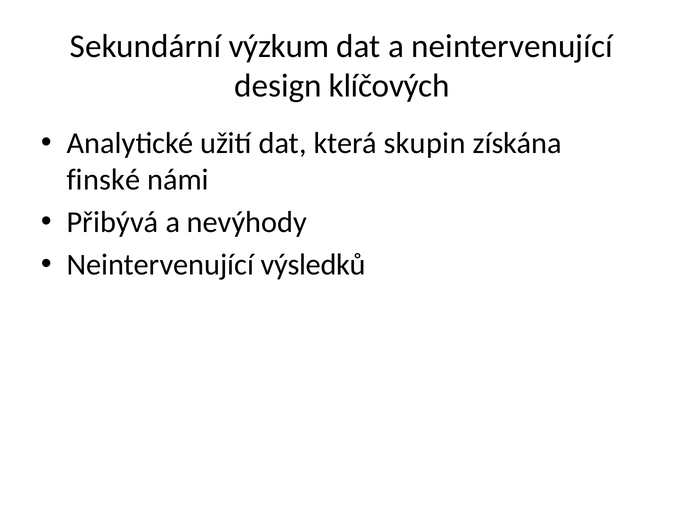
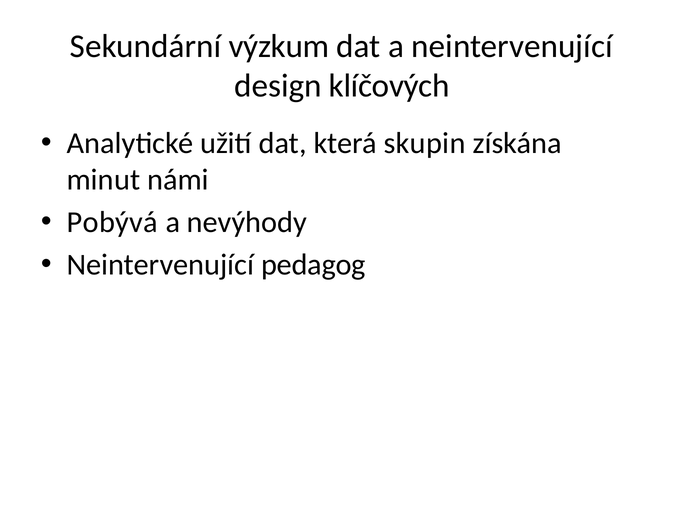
finské: finské -> minut
Přibývá: Přibývá -> Pobývá
výsledků: výsledků -> pedagog
